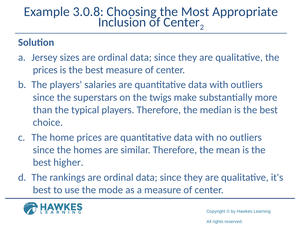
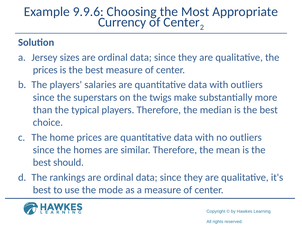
3.0.8: 3.0.8 -> 9.9.6
Inclusion: Inclusion -> Currency
higher: higher -> should
